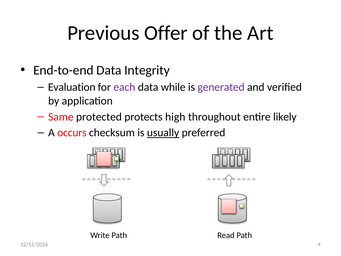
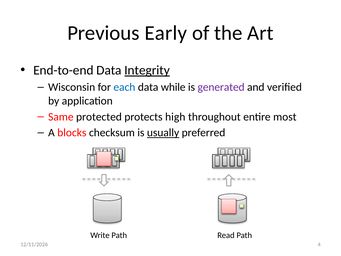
Offer: Offer -> Early
Integrity underline: none -> present
Evaluation: Evaluation -> Wisconsin
each colour: purple -> blue
likely: likely -> most
occurs: occurs -> blocks
